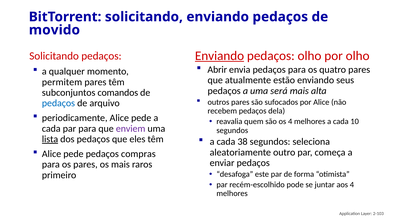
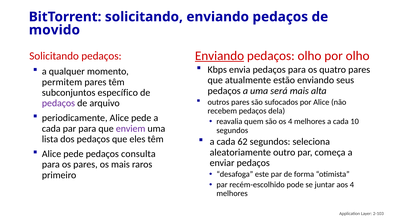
Abrir: Abrir -> Kbps
comandos: comandos -> específico
pedaços at (58, 104) colour: blue -> purple
lista underline: present -> none
38: 38 -> 62
compras: compras -> consulta
